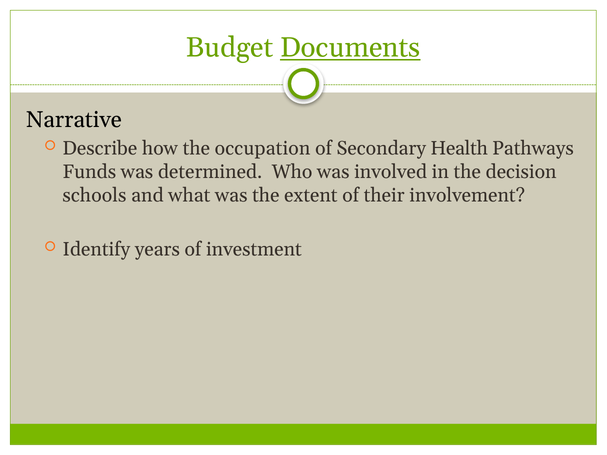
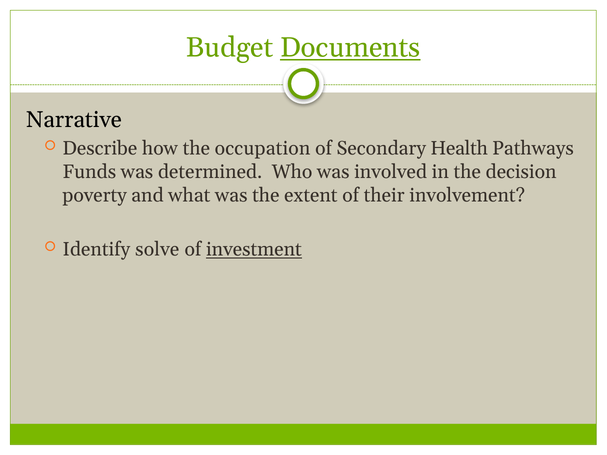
schools: schools -> poverty
years: years -> solve
investment underline: none -> present
